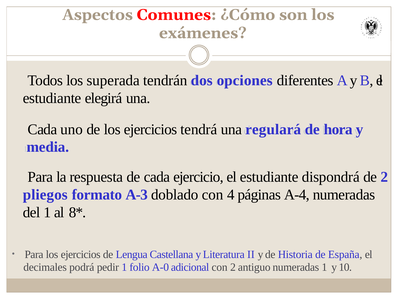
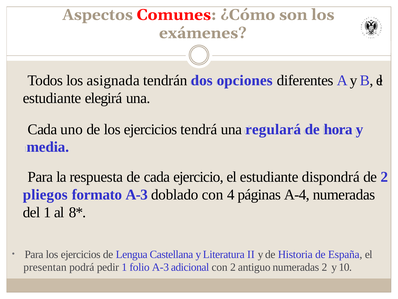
superada: superada -> asignada
decimales: decimales -> presentan
folio A-0: A-0 -> A-3
numeradas 1: 1 -> 2
